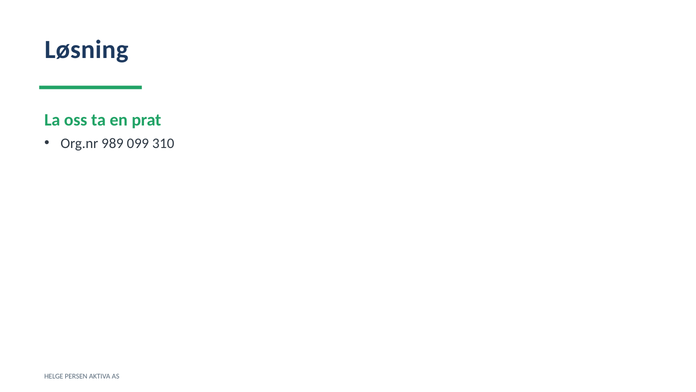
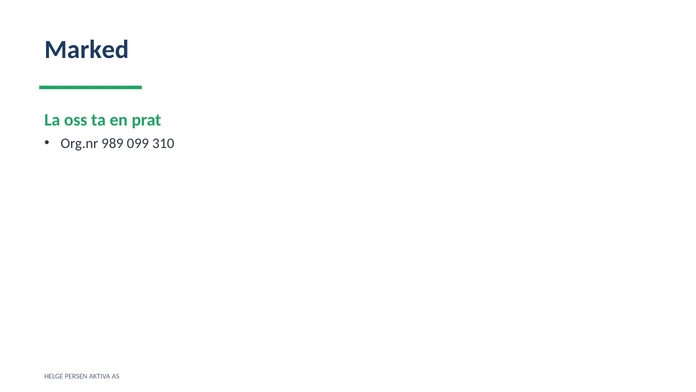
Løsning: Løsning -> Marked
